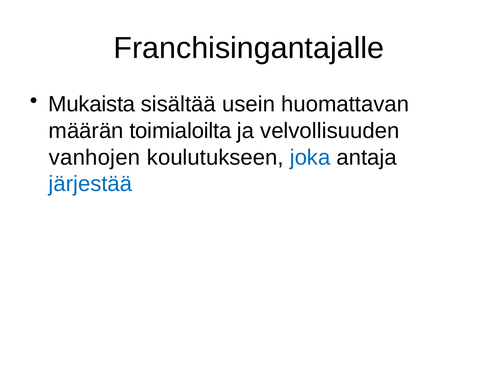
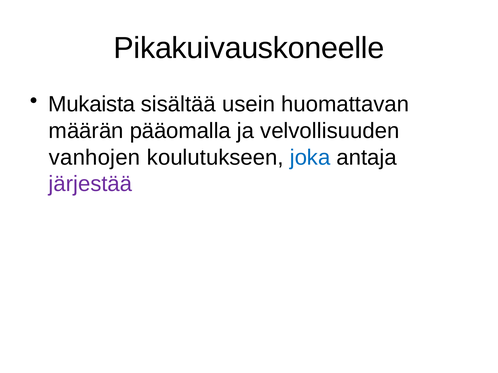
Franchisingantajalle: Franchisingantajalle -> Pikakuivauskoneelle
toimialoilta: toimialoilta -> pääomalla
järjestää colour: blue -> purple
